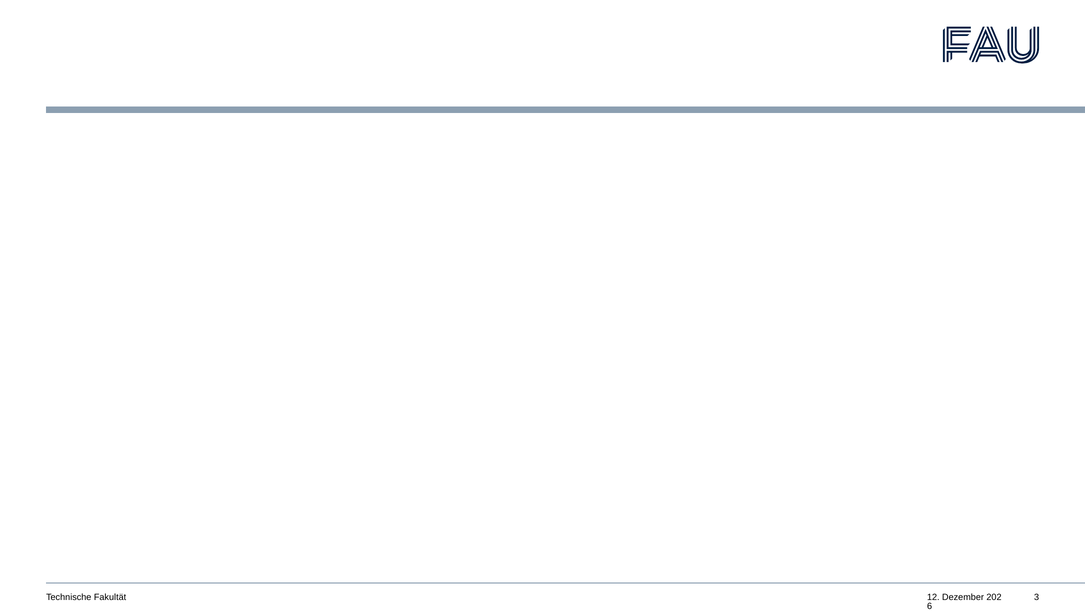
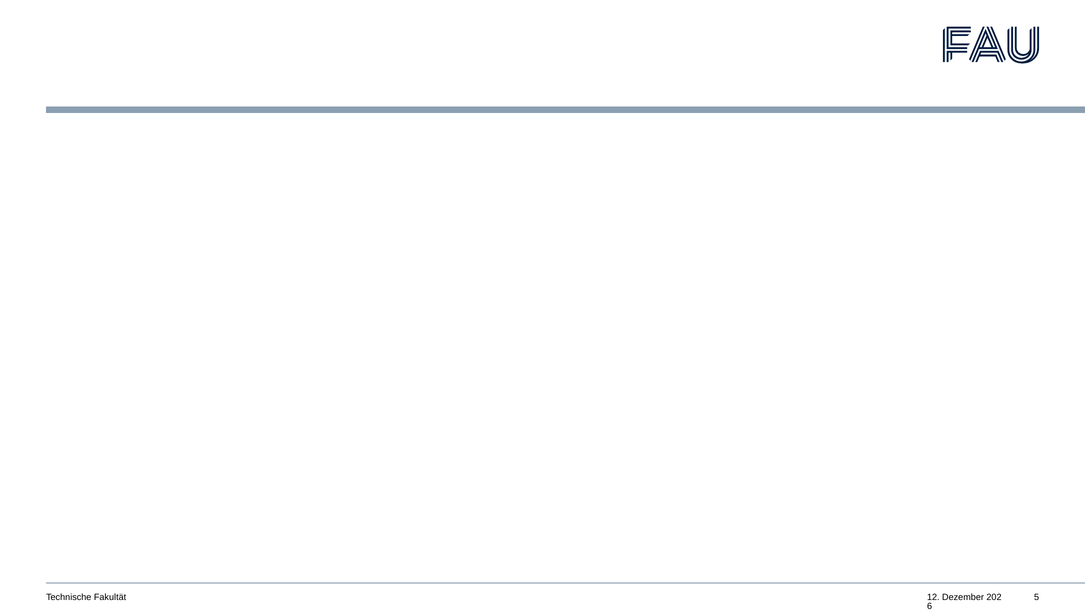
3: 3 -> 5
